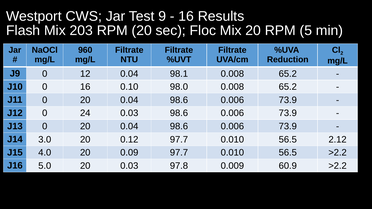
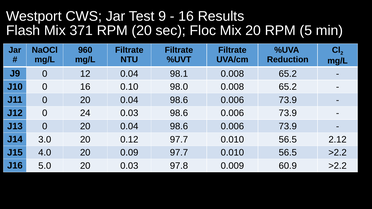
203: 203 -> 371
